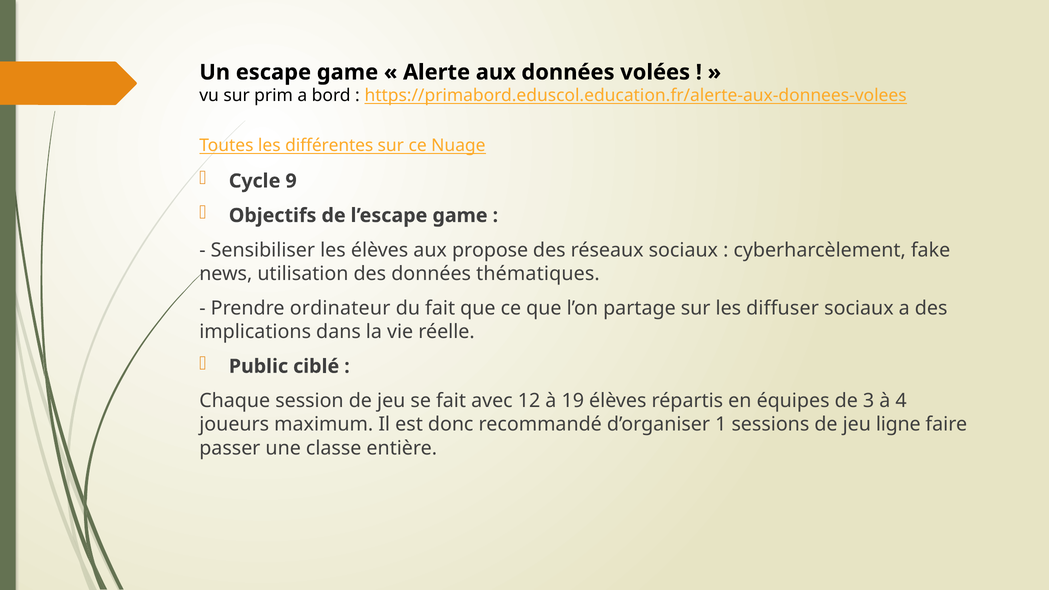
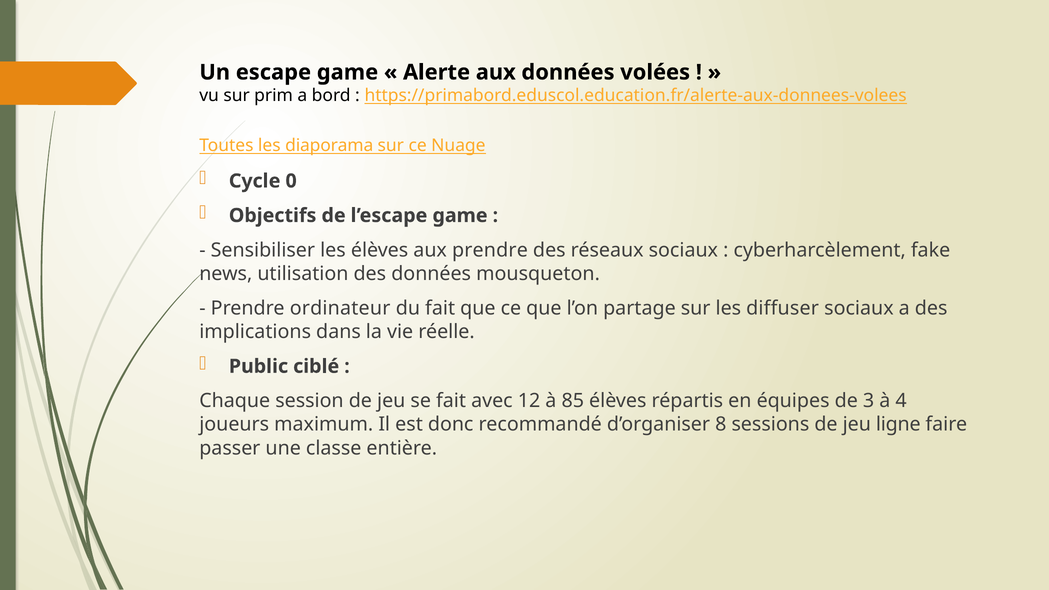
différentes: différentes -> diaporama
9: 9 -> 0
aux propose: propose -> prendre
thématiques: thématiques -> mousqueton
19: 19 -> 85
1: 1 -> 8
